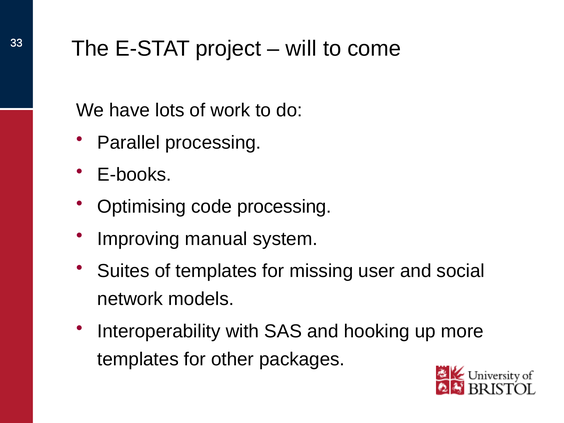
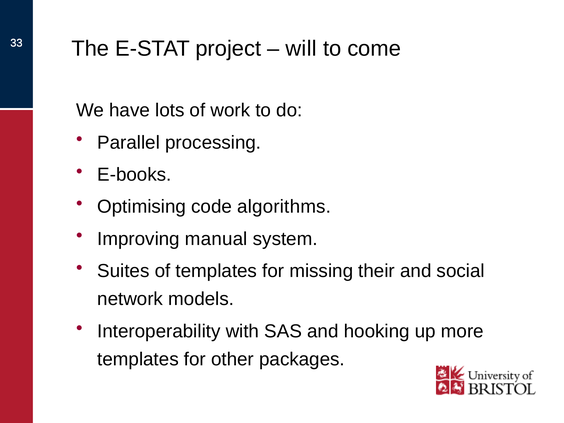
code processing: processing -> algorithms
user: user -> their
